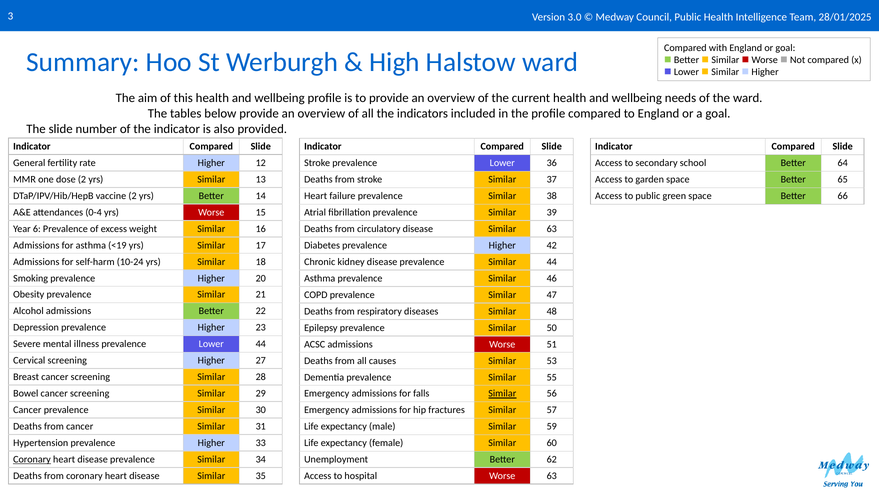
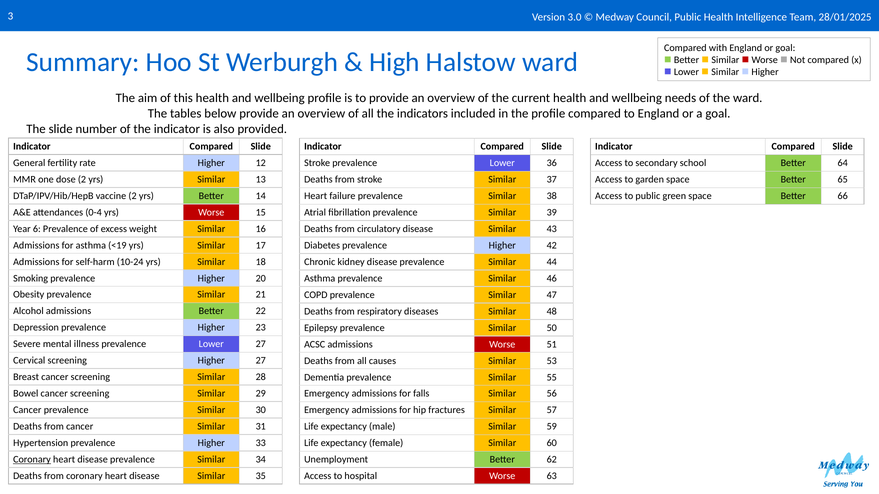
Similar 63: 63 -> 43
Lower 44: 44 -> 27
Similar at (502, 394) underline: present -> none
